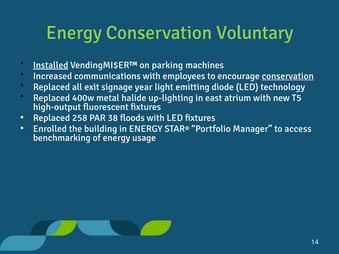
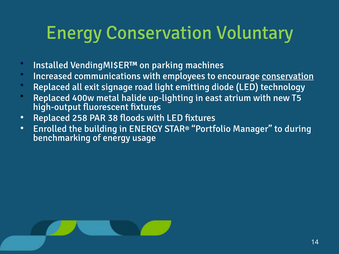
Installed underline: present -> none
year: year -> road
access: access -> during
